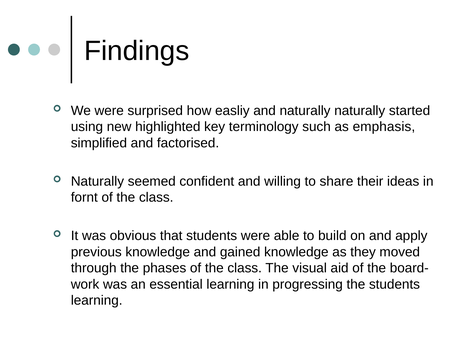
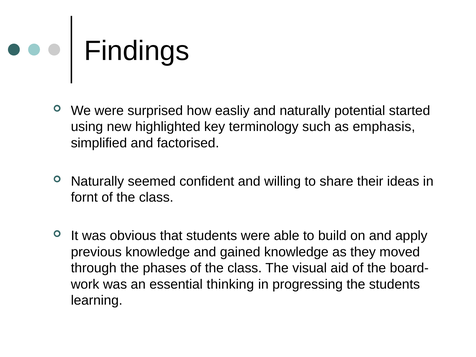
naturally naturally: naturally -> potential
essential learning: learning -> thinking
